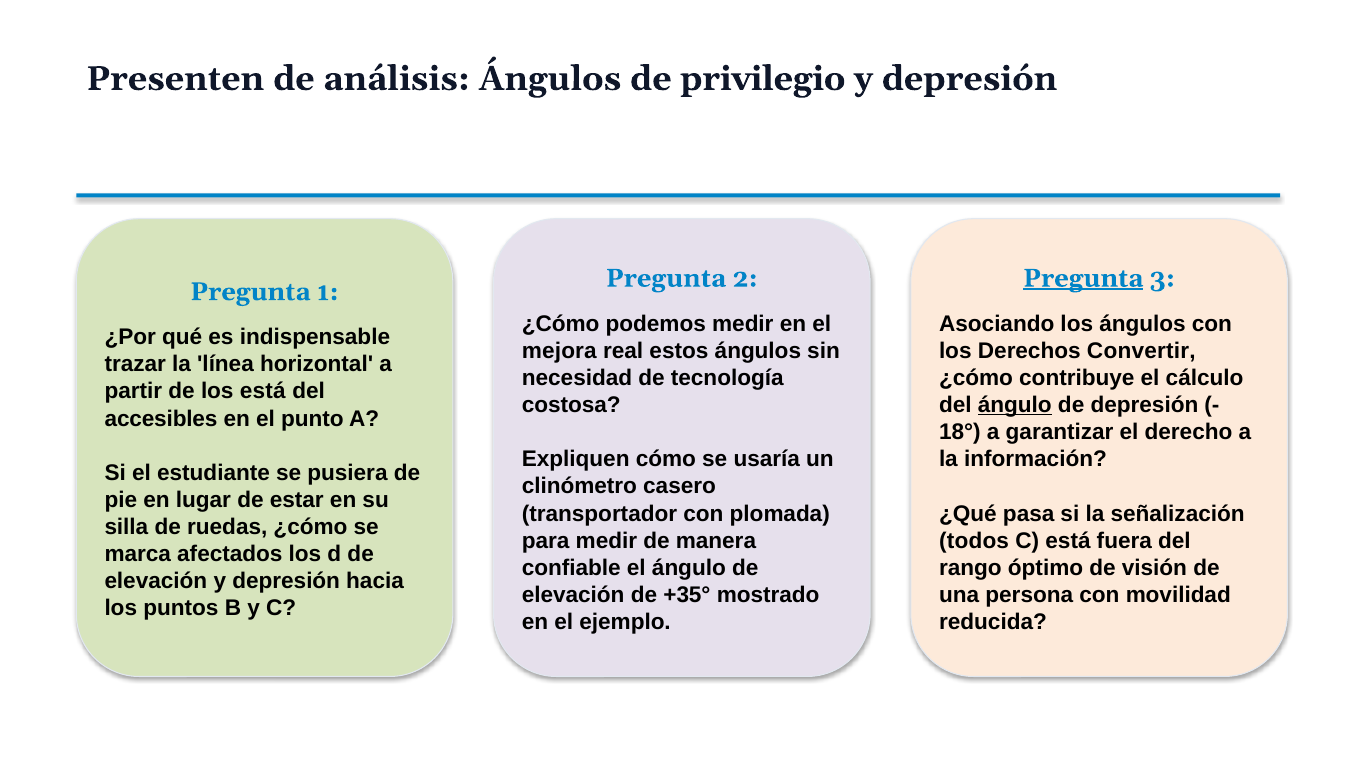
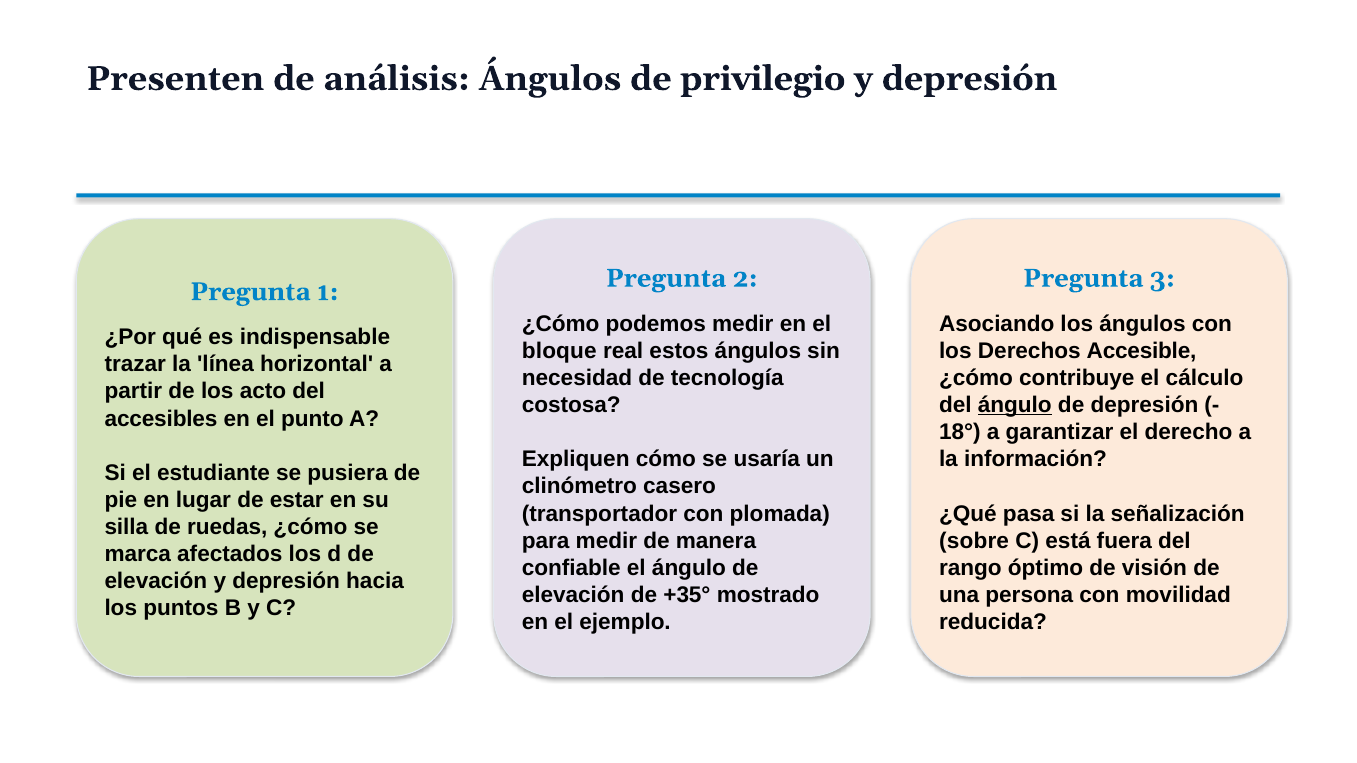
Pregunta at (1083, 278) underline: present -> none
mejora: mejora -> bloque
Convertir: Convertir -> Accesible
los está: está -> acto
todos: todos -> sobre
